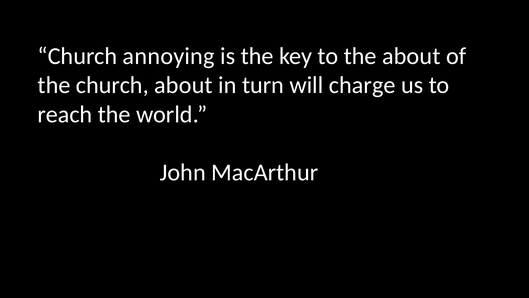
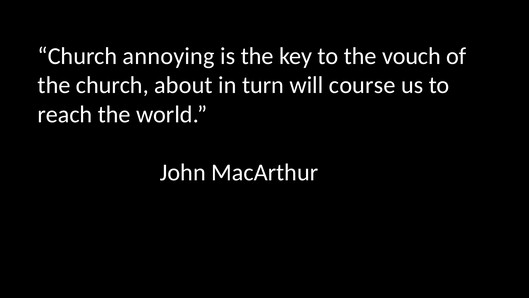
the about: about -> vouch
charge: charge -> course
